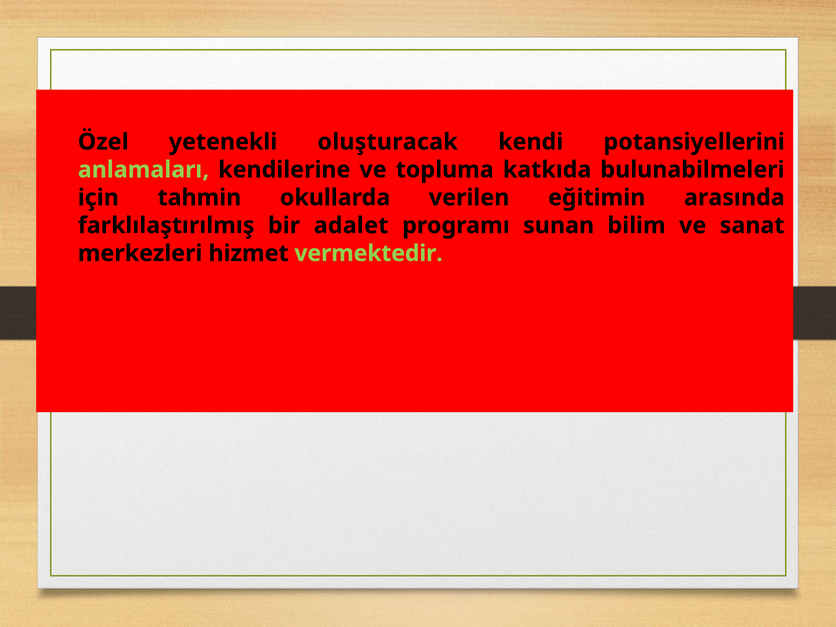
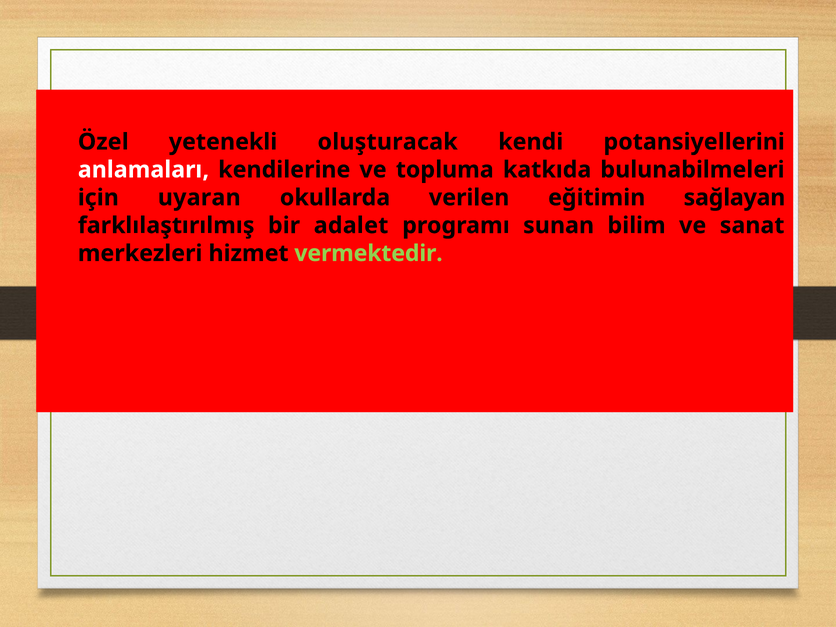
anlamaları colour: light green -> white
tahmin: tahmin -> uyaran
arasında: arasında -> sağlayan
